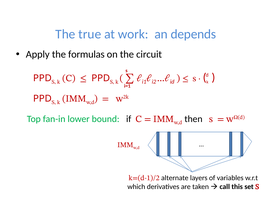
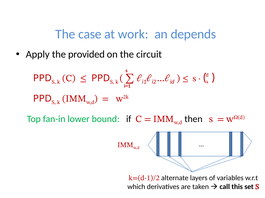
true: true -> case
formulas: formulas -> provided
